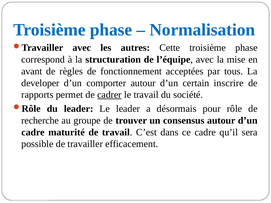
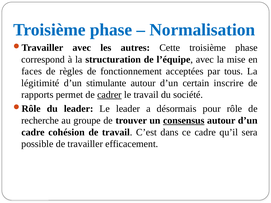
avant: avant -> faces
developer: developer -> légitimité
comporter: comporter -> stimulante
consensus underline: none -> present
maturité: maturité -> cohésion
